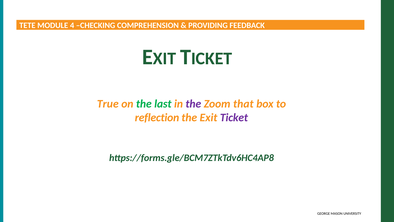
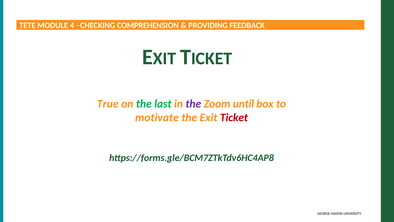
that: that -> until
reflection: reflection -> motivate
Ticket colour: purple -> red
